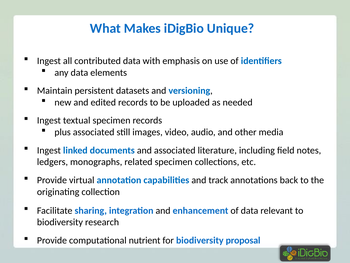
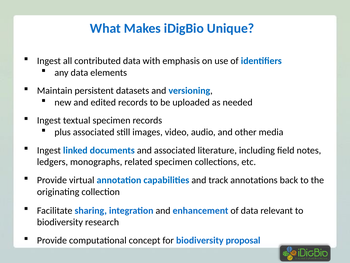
nutrient: nutrient -> concept
